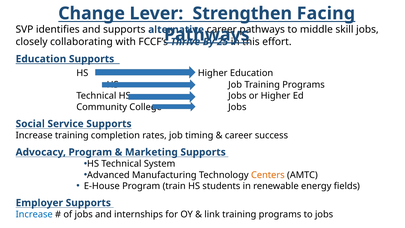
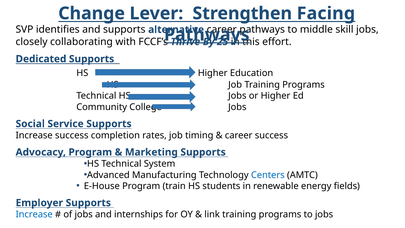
Education at (41, 59): Education -> Dedicated
Increase training: training -> success
Centers colour: orange -> blue
